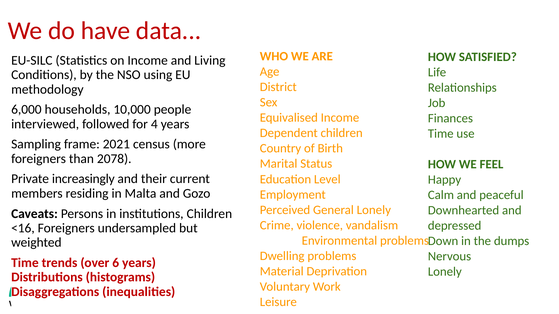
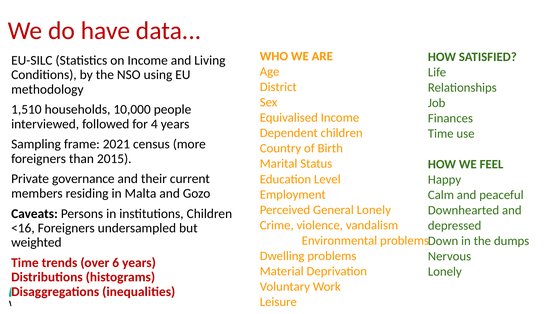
6,000: 6,000 -> 1,510
2078: 2078 -> 2015
increasingly: increasingly -> governance
